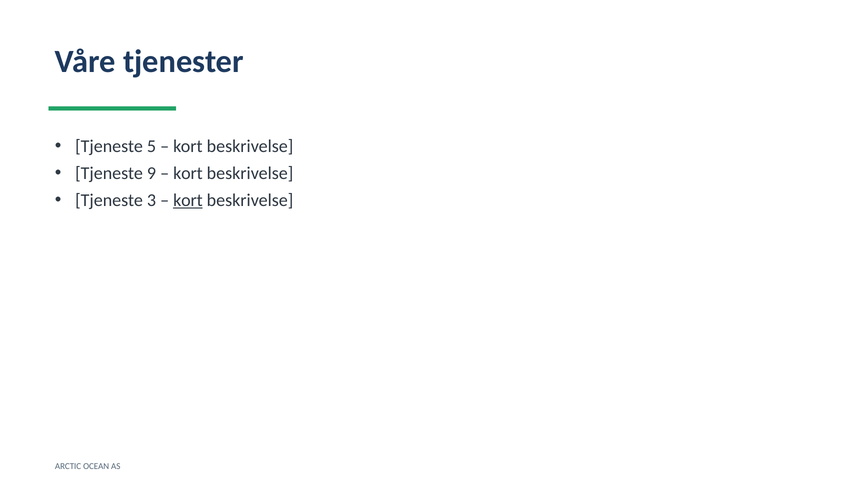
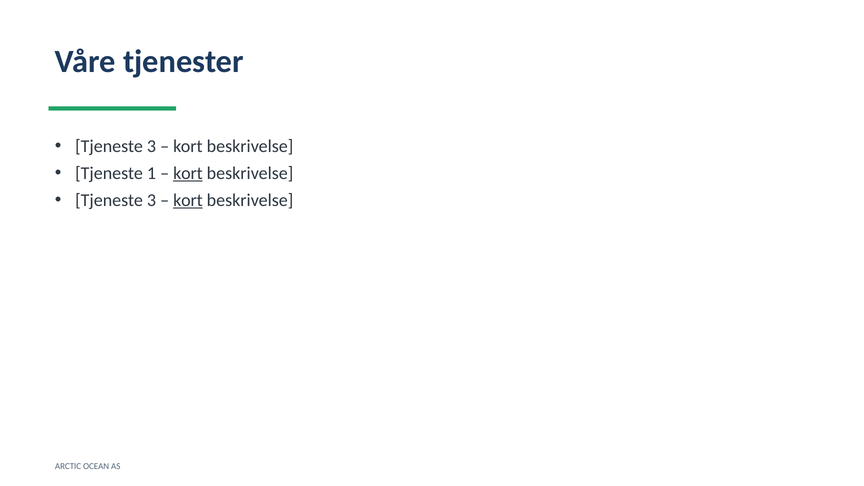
5 at (151, 146): 5 -> 3
9: 9 -> 1
kort at (188, 173) underline: none -> present
